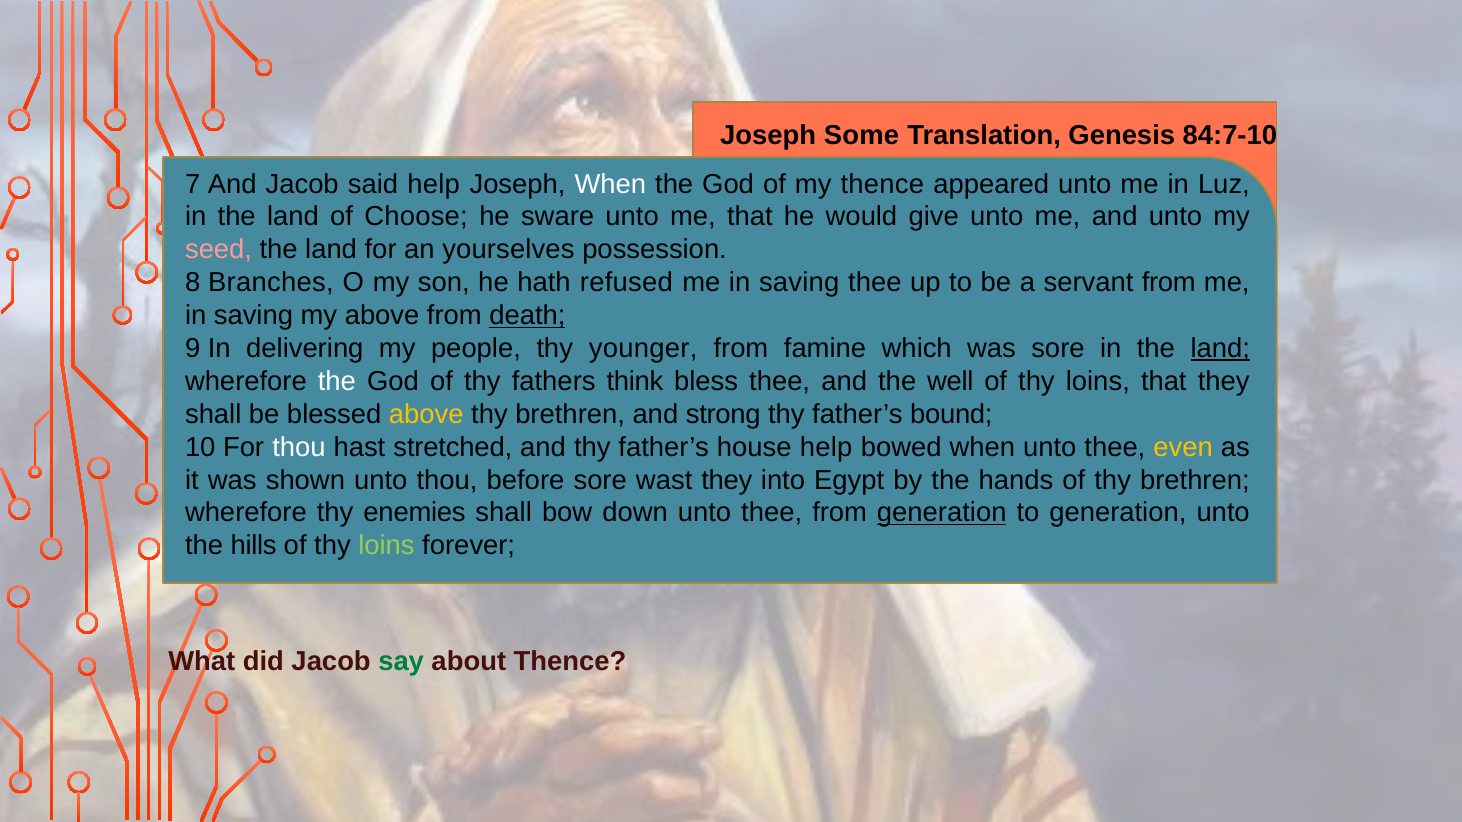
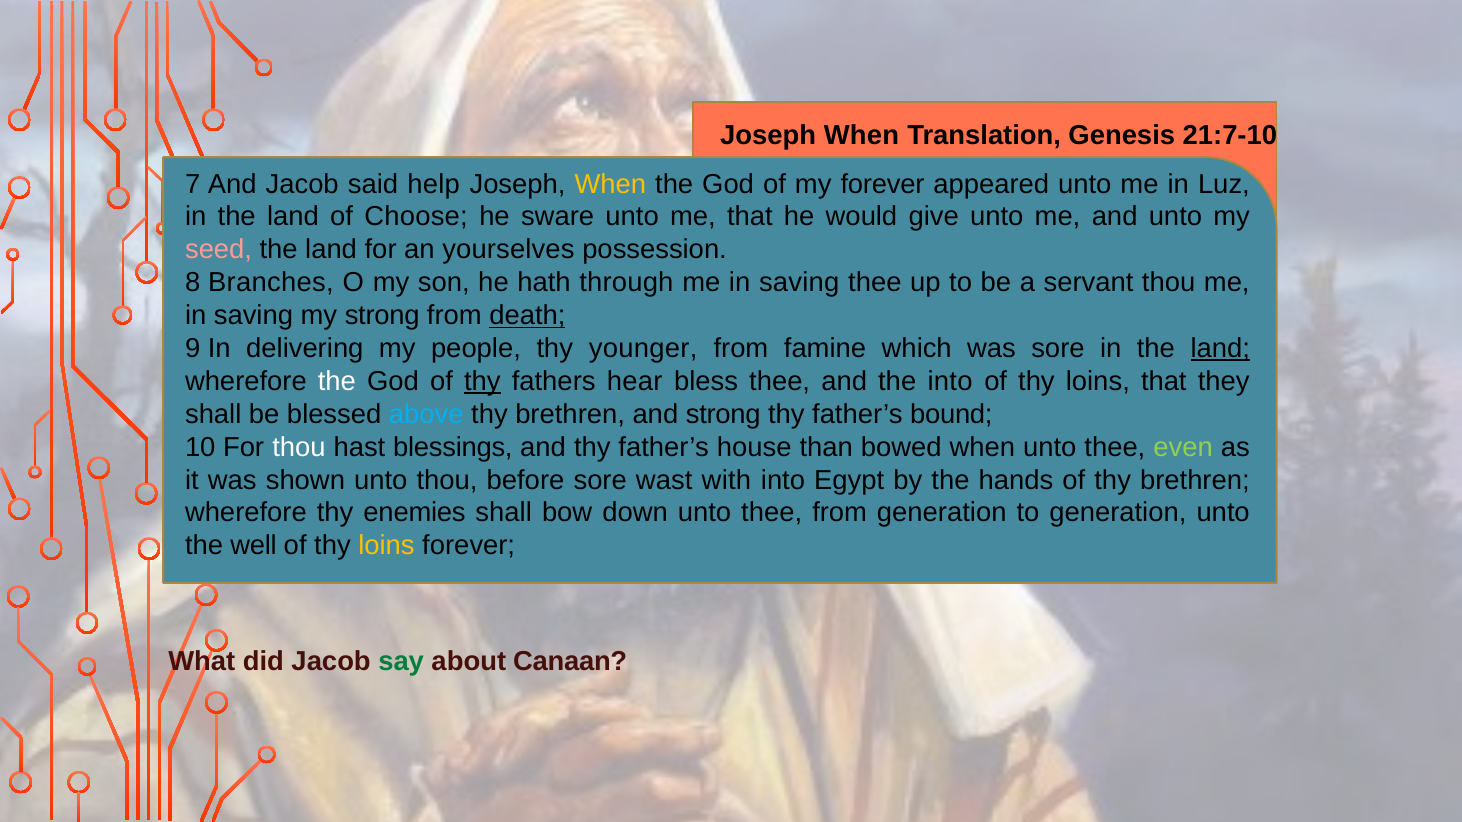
Some at (861, 135): Some -> When
84:7-10: 84:7-10 -> 21:7-10
When at (610, 184) colour: white -> yellow
my thence: thence -> forever
refused: refused -> through
servant from: from -> thou
my above: above -> strong
thy at (482, 382) underline: none -> present
think: think -> hear
the well: well -> into
above at (426, 414) colour: yellow -> light blue
stretched: stretched -> blessings
house help: help -> than
even colour: yellow -> light green
wast they: they -> with
generation at (942, 513) underline: present -> none
hills: hills -> well
loins at (387, 546) colour: light green -> yellow
about Thence: Thence -> Canaan
